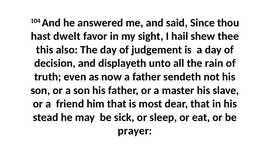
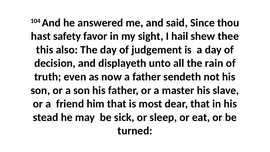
dwelt: dwelt -> safety
prayer: prayer -> turned
